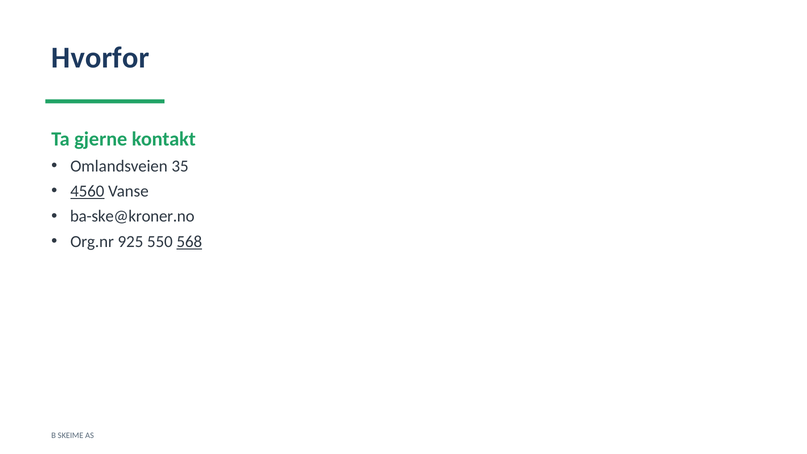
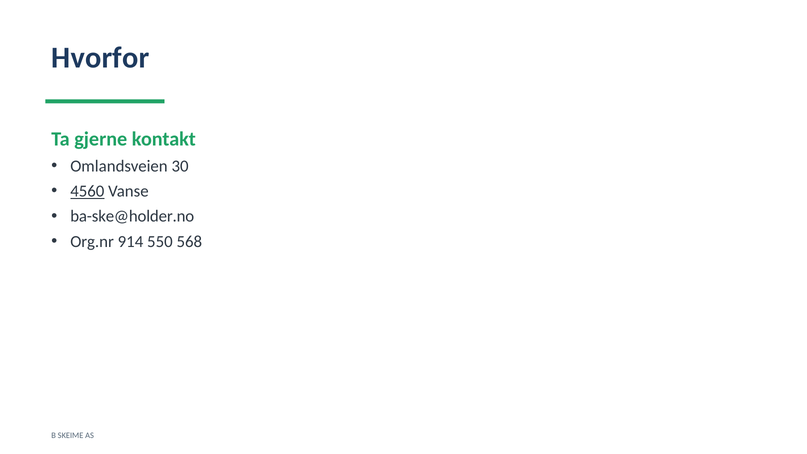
35: 35 -> 30
ba-ske@kroner.no: ba-ske@kroner.no -> ba-ske@holder.no
925: 925 -> 914
568 underline: present -> none
